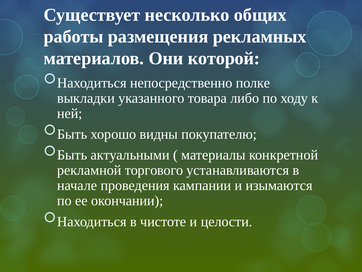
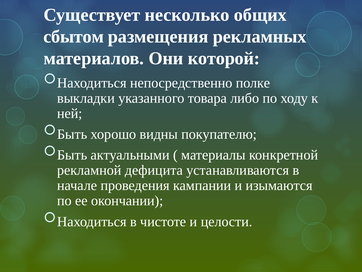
работы: работы -> сбытом
торгового: торгового -> дефицита
